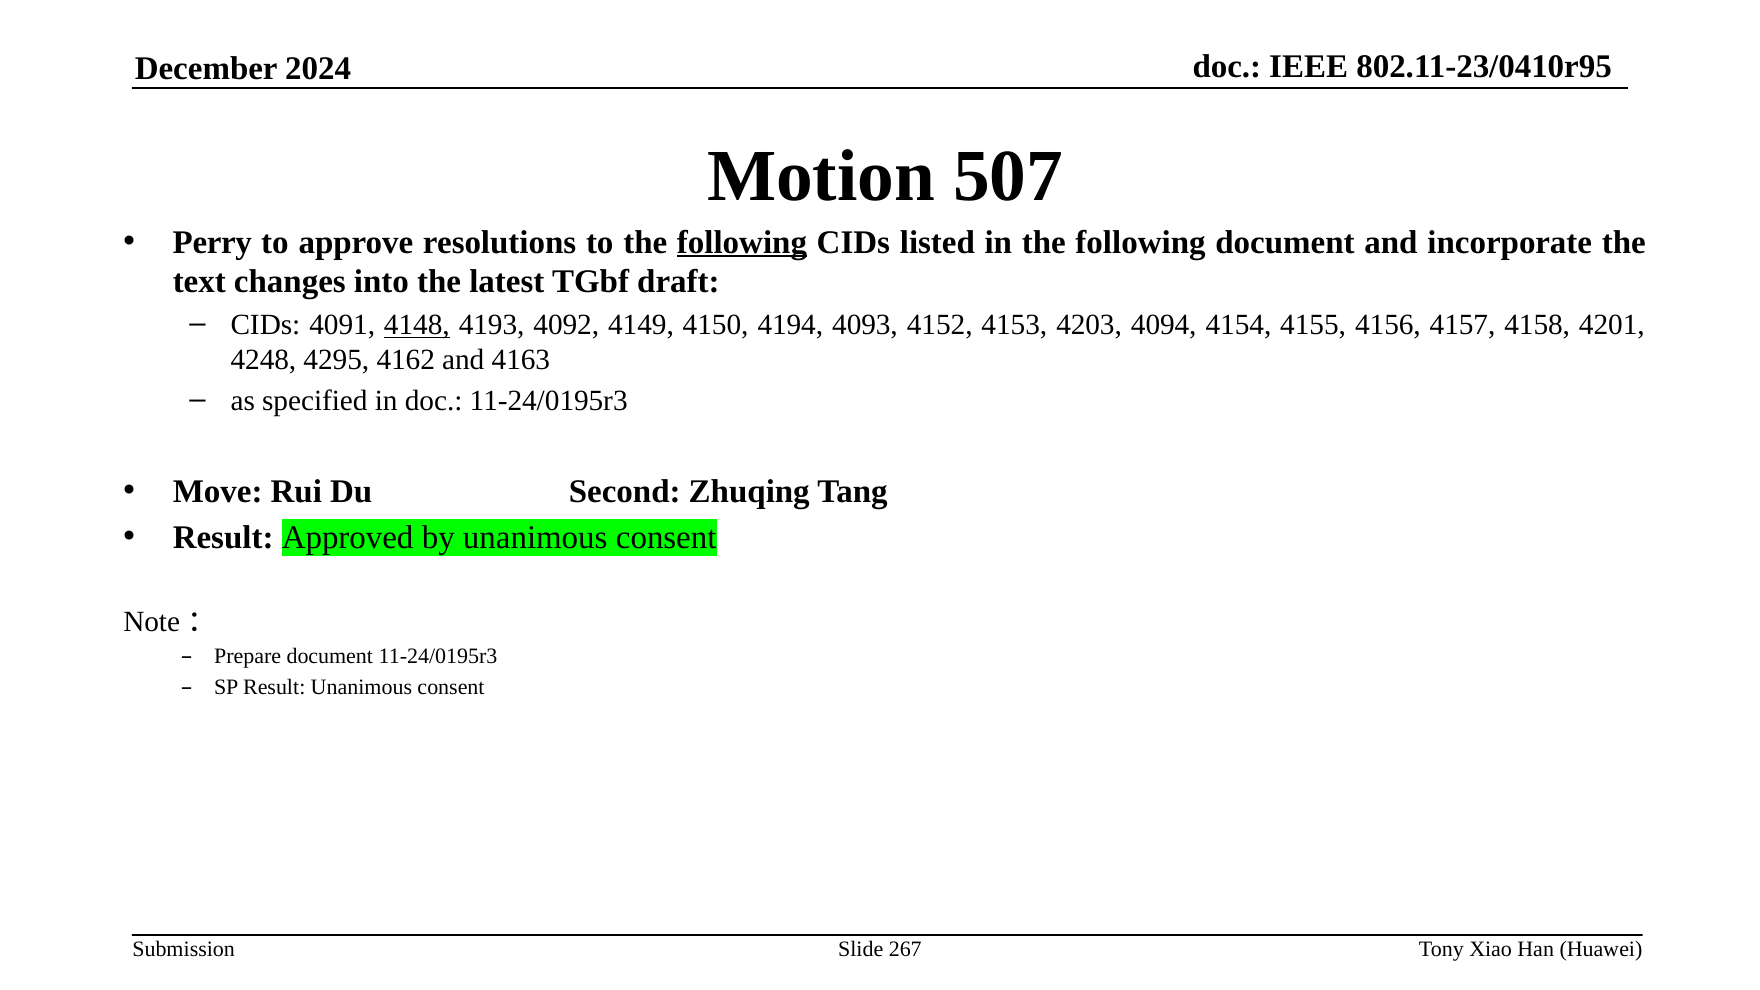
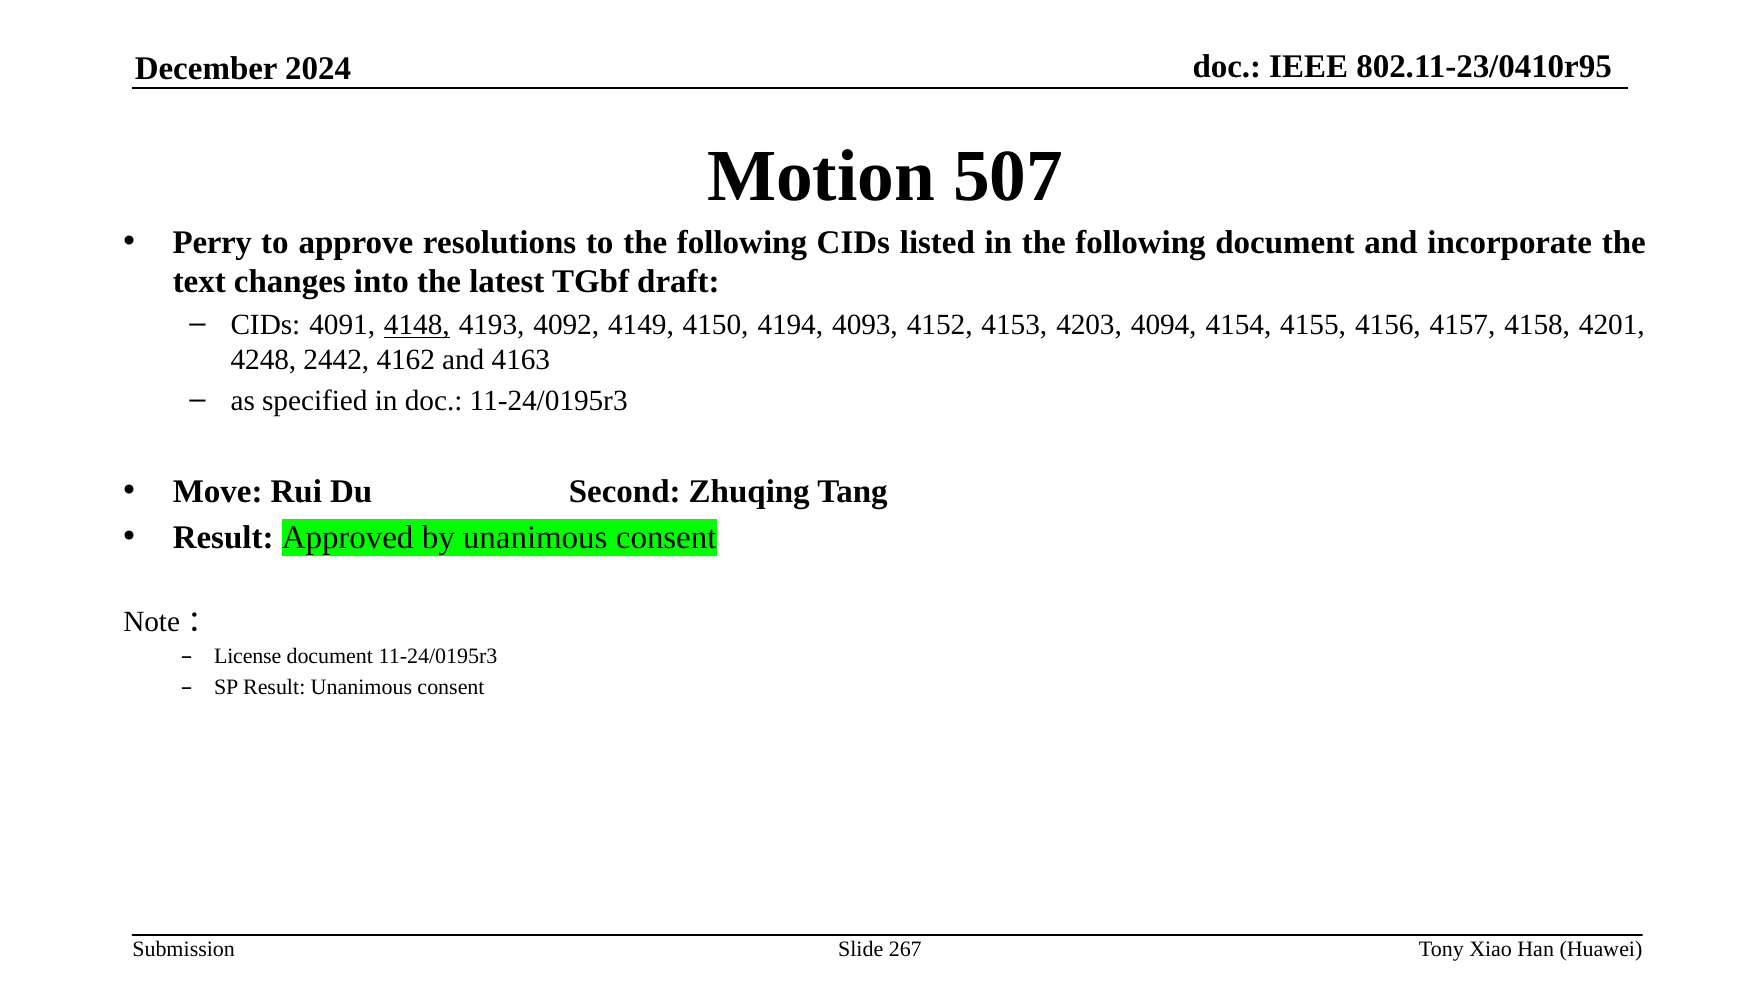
following at (742, 242) underline: present -> none
4295: 4295 -> 2442
Prepare: Prepare -> License
